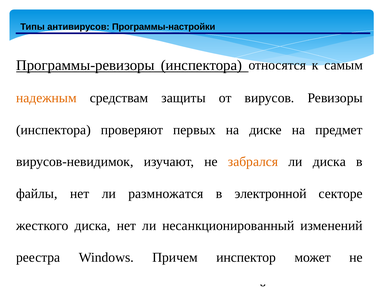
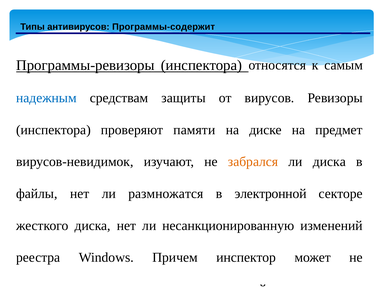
Программы-настройки: Программы-настройки -> Программы-содержит
надежным colour: orange -> blue
первых: первых -> памяти
несанкционированный: несанкционированный -> несанкционированную
